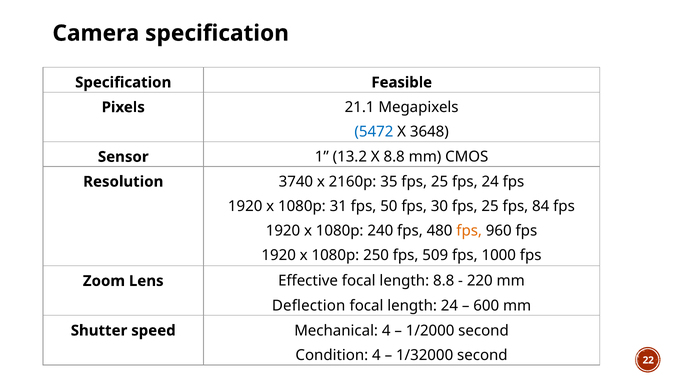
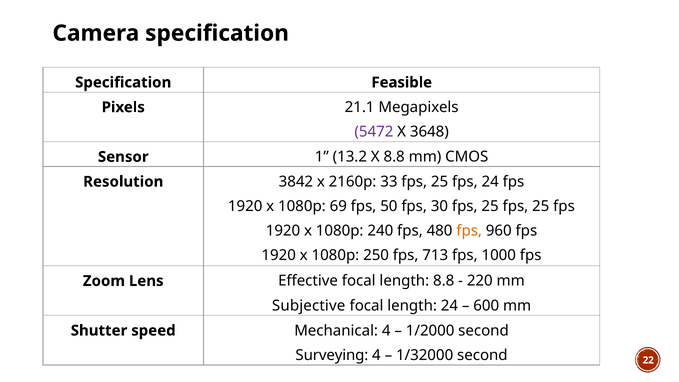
5472 colour: blue -> purple
3740: 3740 -> 3842
35: 35 -> 33
31: 31 -> 69
25 fps 84: 84 -> 25
509: 509 -> 713
Deflection: Deflection -> Subjective
Condition: Condition -> Surveying
